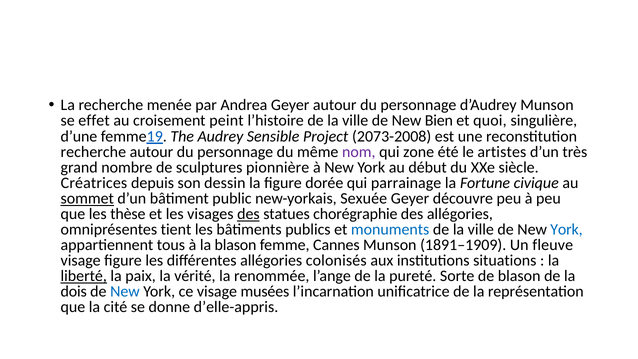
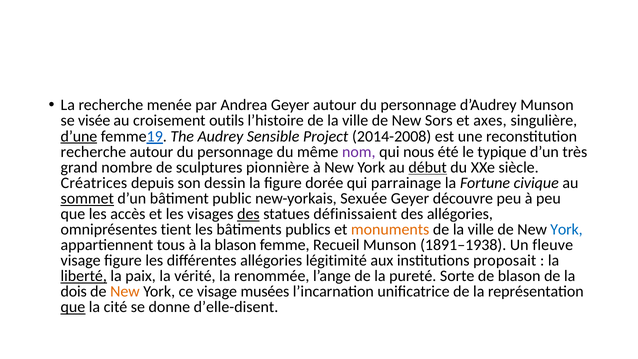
effet: effet -> visée
peint: peint -> outils
Bien: Bien -> Sors
quoi: quoi -> axes
d’une underline: none -> present
2073-2008: 2073-2008 -> 2014-2008
zone: zone -> nous
artistes: artistes -> typique
début underline: none -> present
thèse: thèse -> accès
chorégraphie: chorégraphie -> définissaient
monuments colour: blue -> orange
Cannes: Cannes -> Recueil
1891–1909: 1891–1909 -> 1891–1938
colonisés: colonisés -> légitimité
situations: situations -> proposait
New at (125, 291) colour: blue -> orange
que at (73, 307) underline: none -> present
d’elle-appris: d’elle-appris -> d’elle-disent
